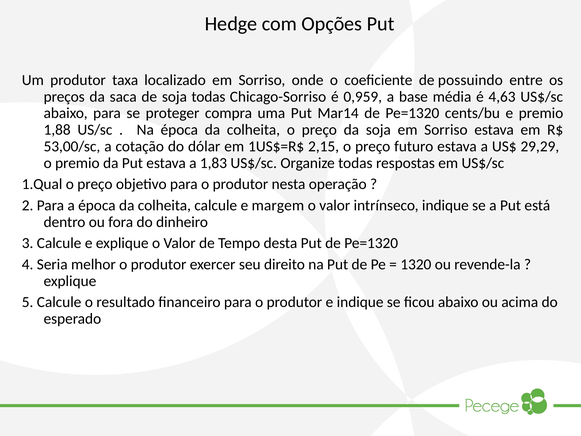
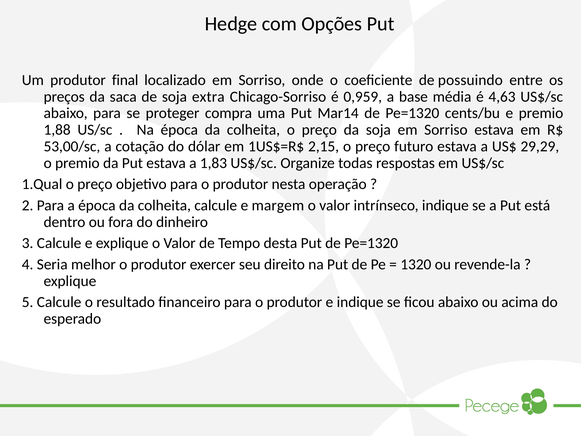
taxa: taxa -> final
soja todas: todas -> extra
